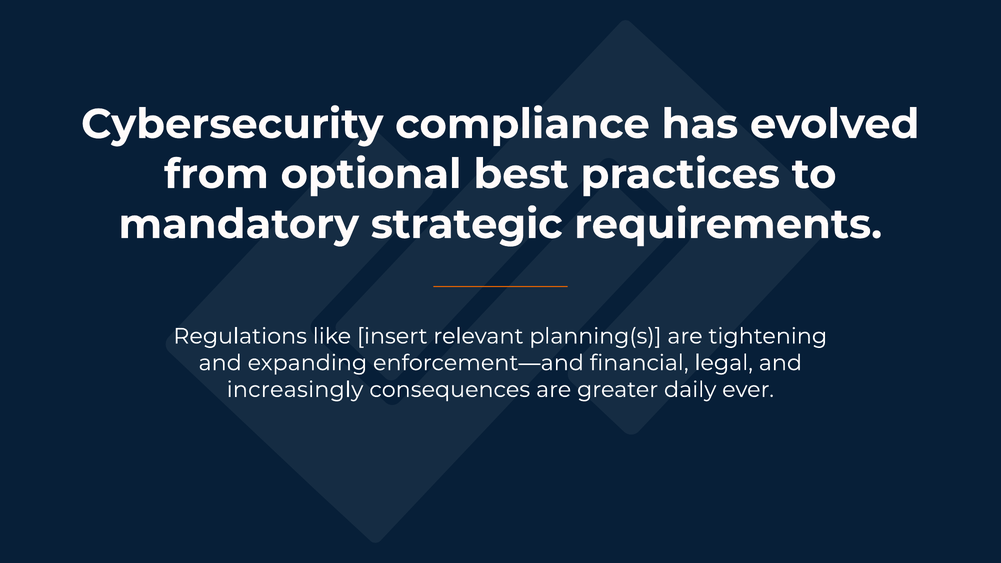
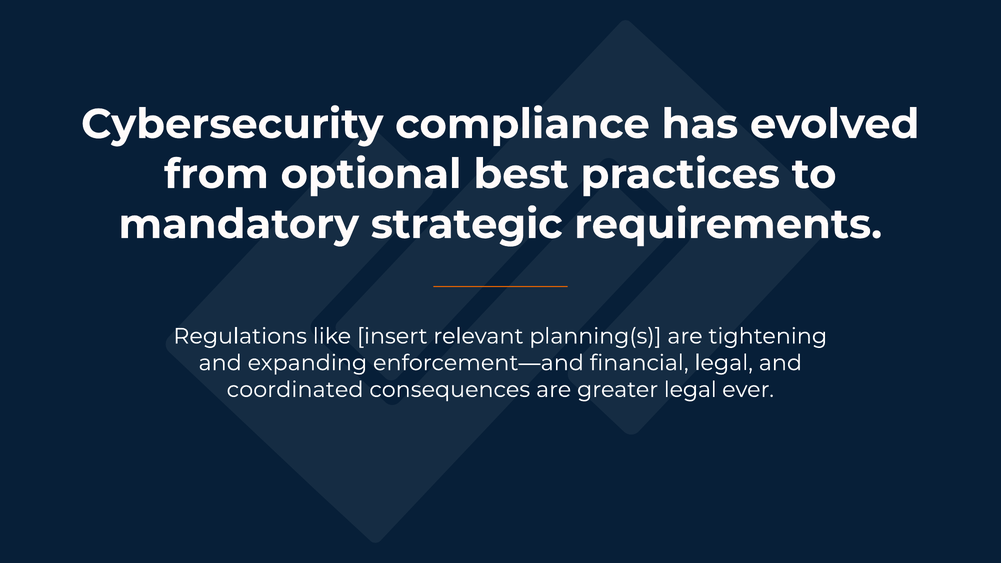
increasingly: increasingly -> coordinated
greater daily: daily -> legal
